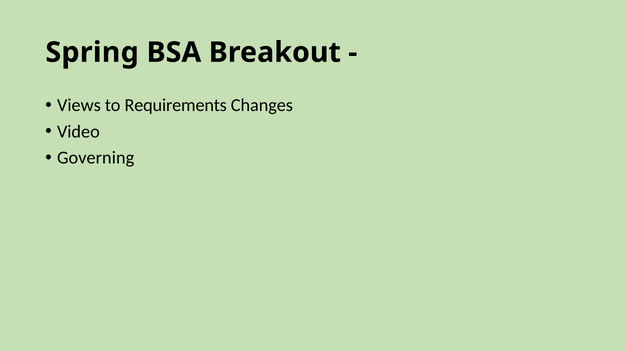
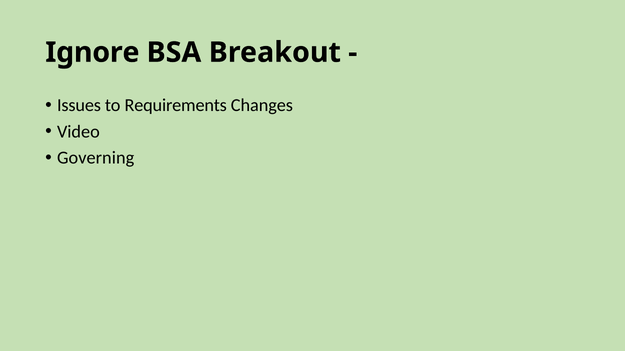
Spring: Spring -> Ignore
Views: Views -> Issues
